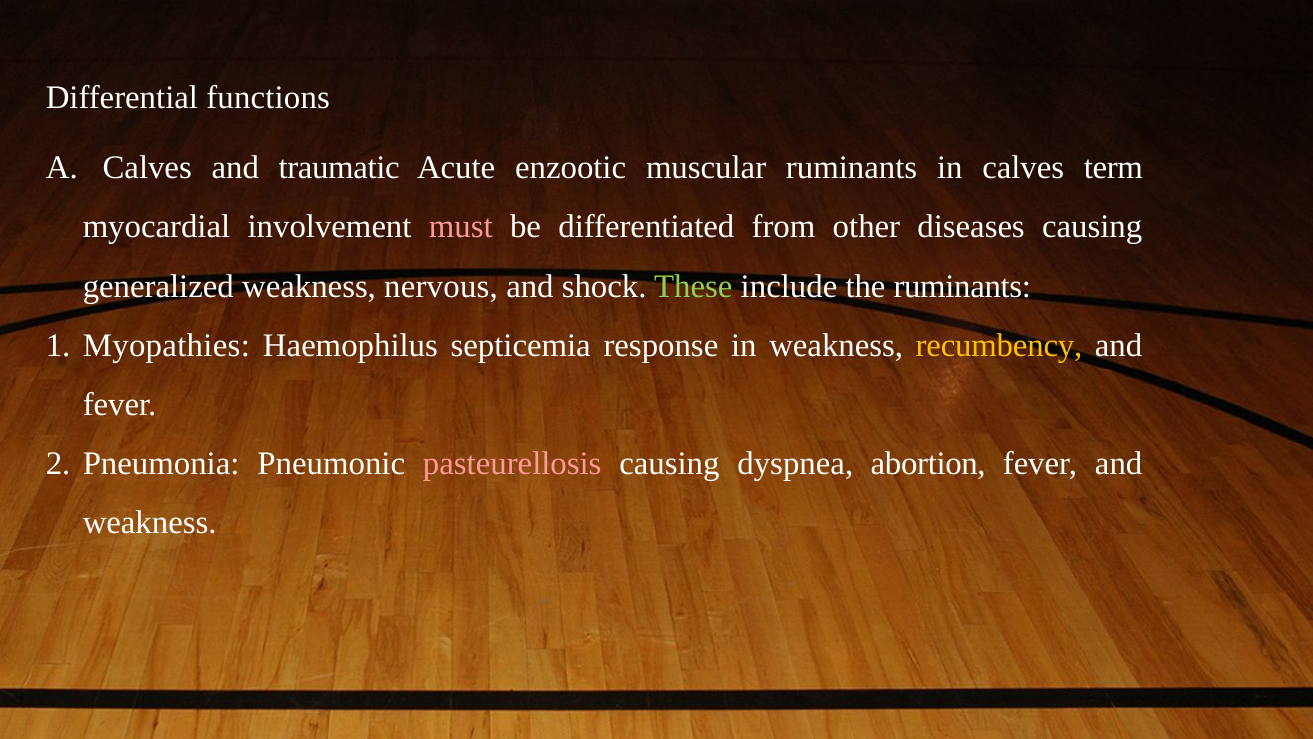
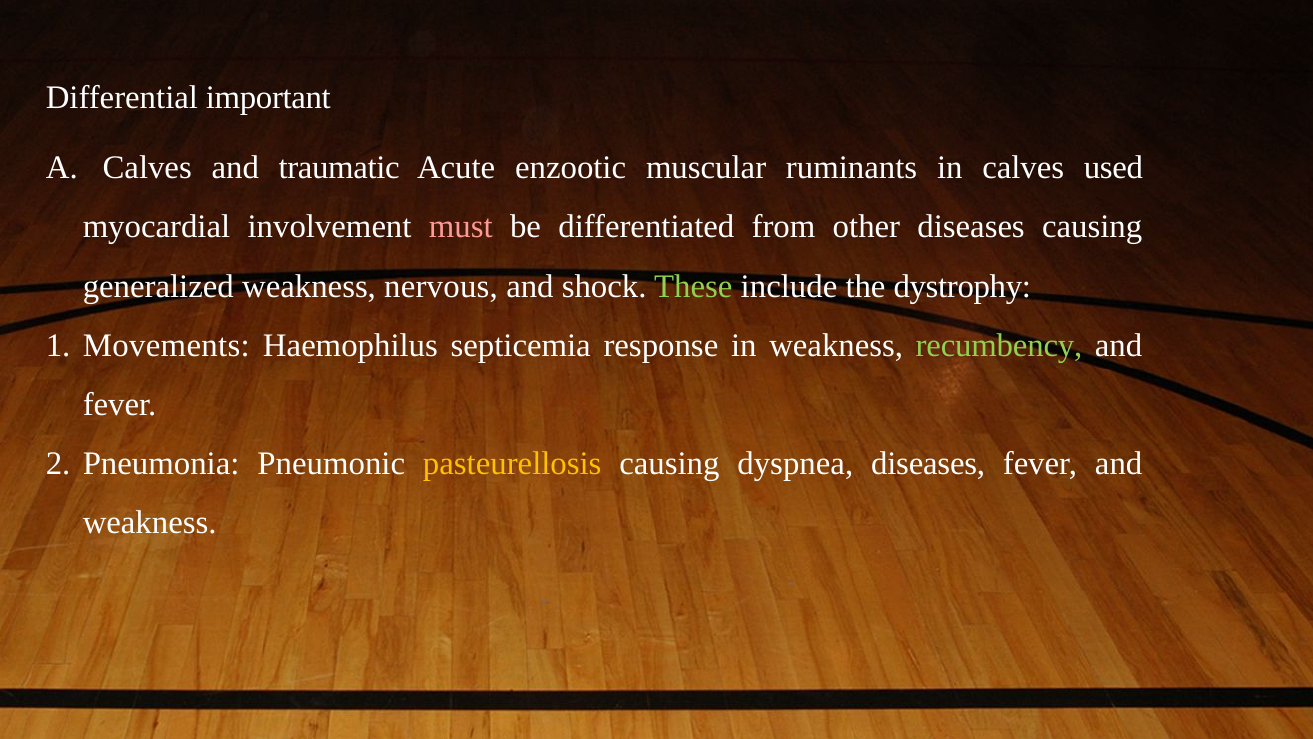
functions: functions -> important
term: term -> used
the ruminants: ruminants -> dystrophy
Myopathies: Myopathies -> Movements
recumbency colour: yellow -> light green
pasteurellosis colour: pink -> yellow
dyspnea abortion: abortion -> diseases
